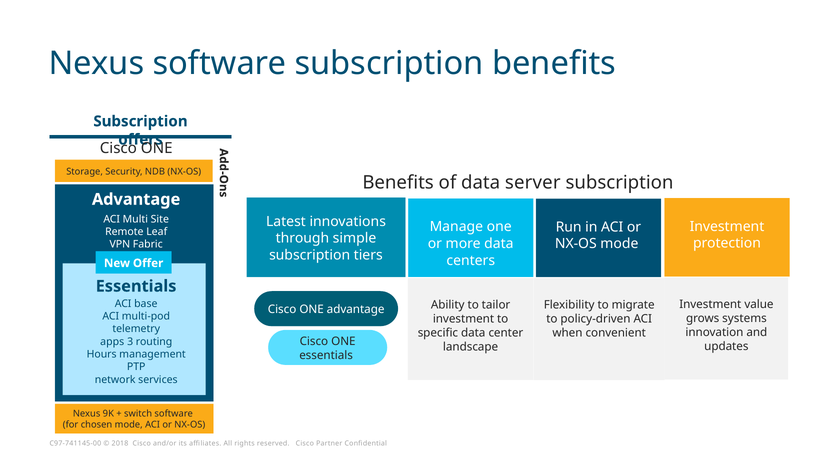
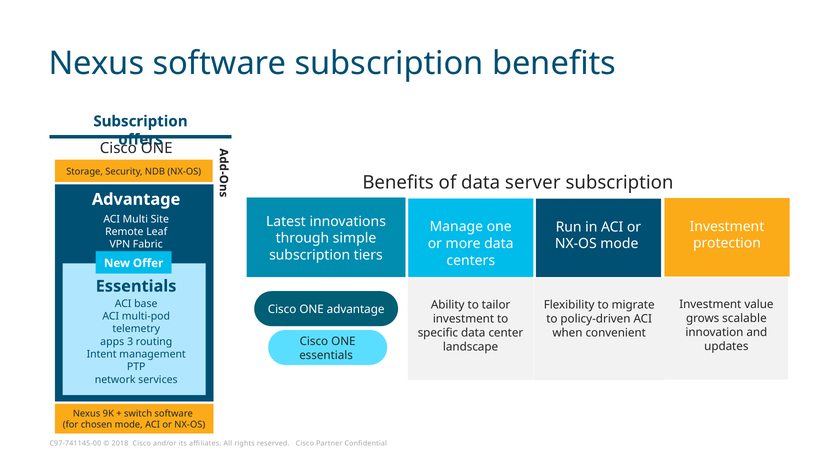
systems: systems -> scalable
Hours: Hours -> Intent
